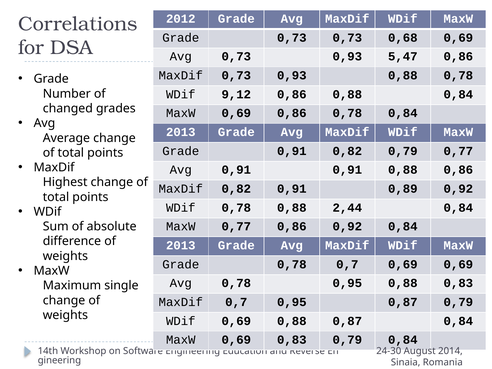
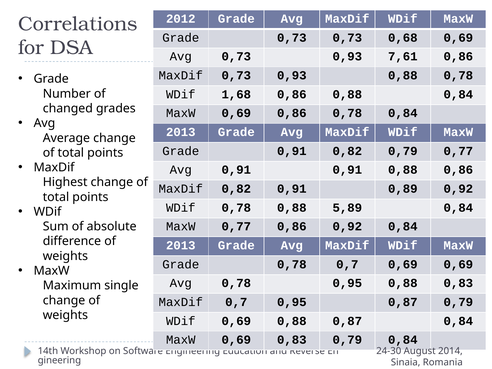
5,47: 5,47 -> 7,61
9,12: 9,12 -> 1,68
2,44: 2,44 -> 5,89
